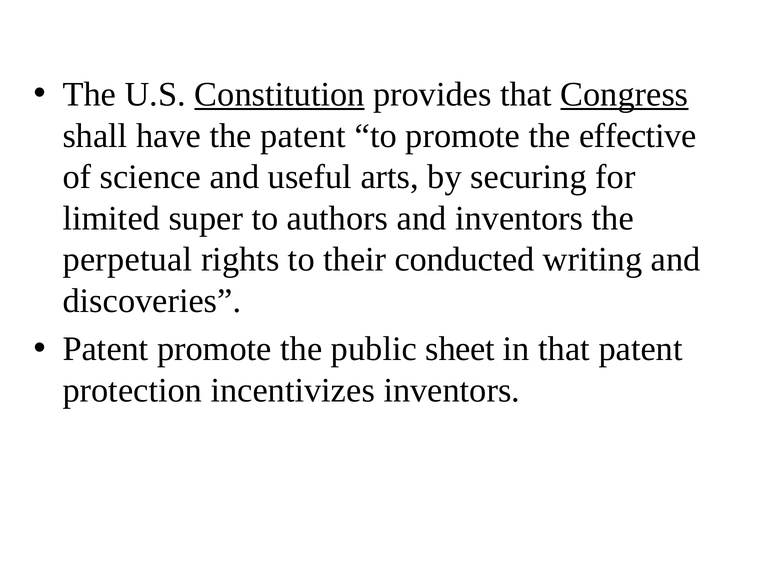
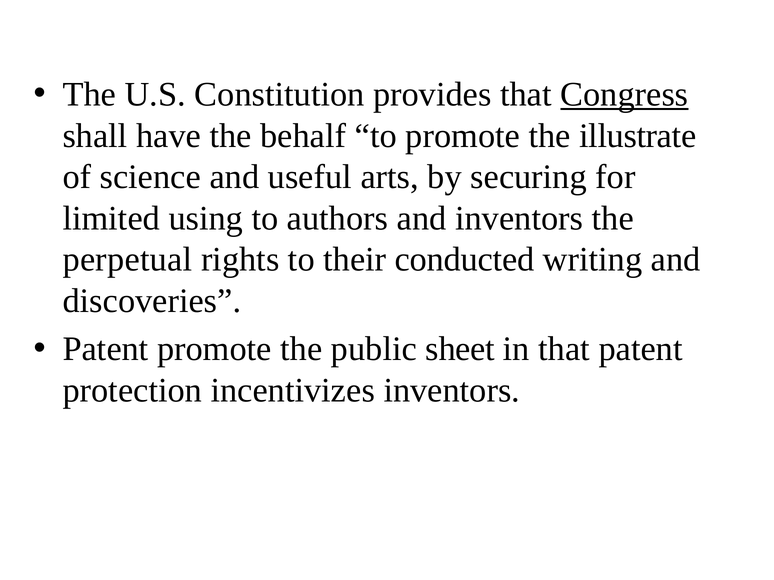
Constitution underline: present -> none
the patent: patent -> behalf
effective: effective -> illustrate
super: super -> using
